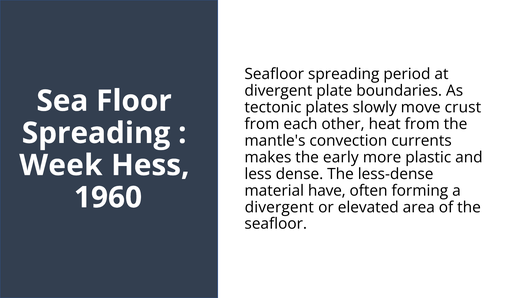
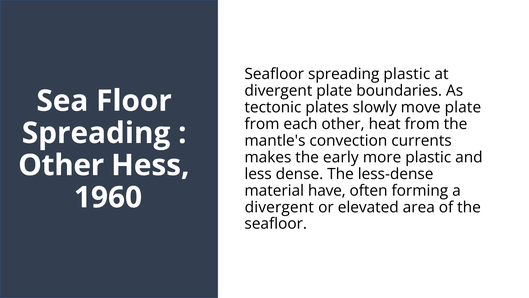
spreading period: period -> plastic
move crust: crust -> plate
Week at (61, 165): Week -> Other
